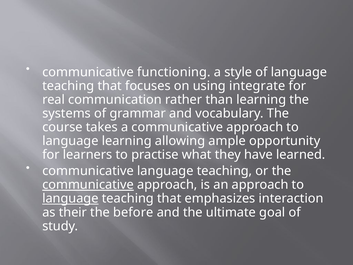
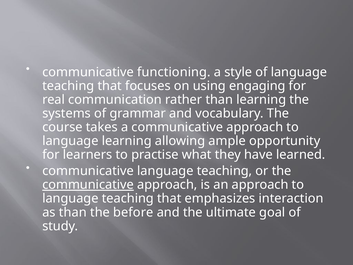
integrate: integrate -> engaging
language at (70, 198) underline: present -> none
as their: their -> than
